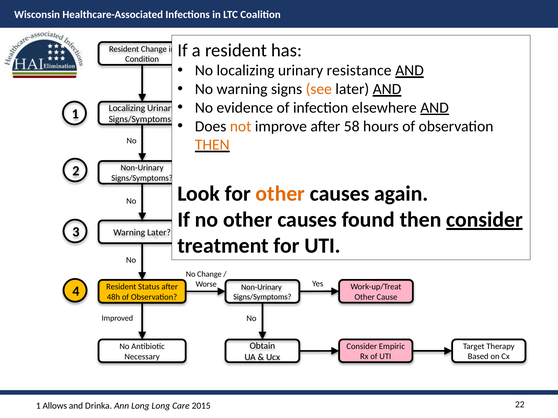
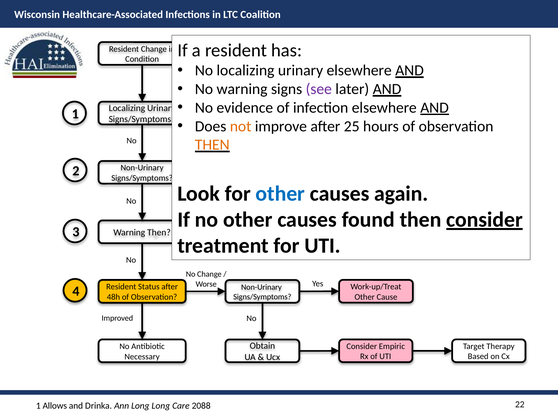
urinary resistance: resistance -> elsewhere
see colour: orange -> purple
58: 58 -> 25
other at (280, 194) colour: orange -> blue
Warning Later: Later -> Then
2015: 2015 -> 2088
